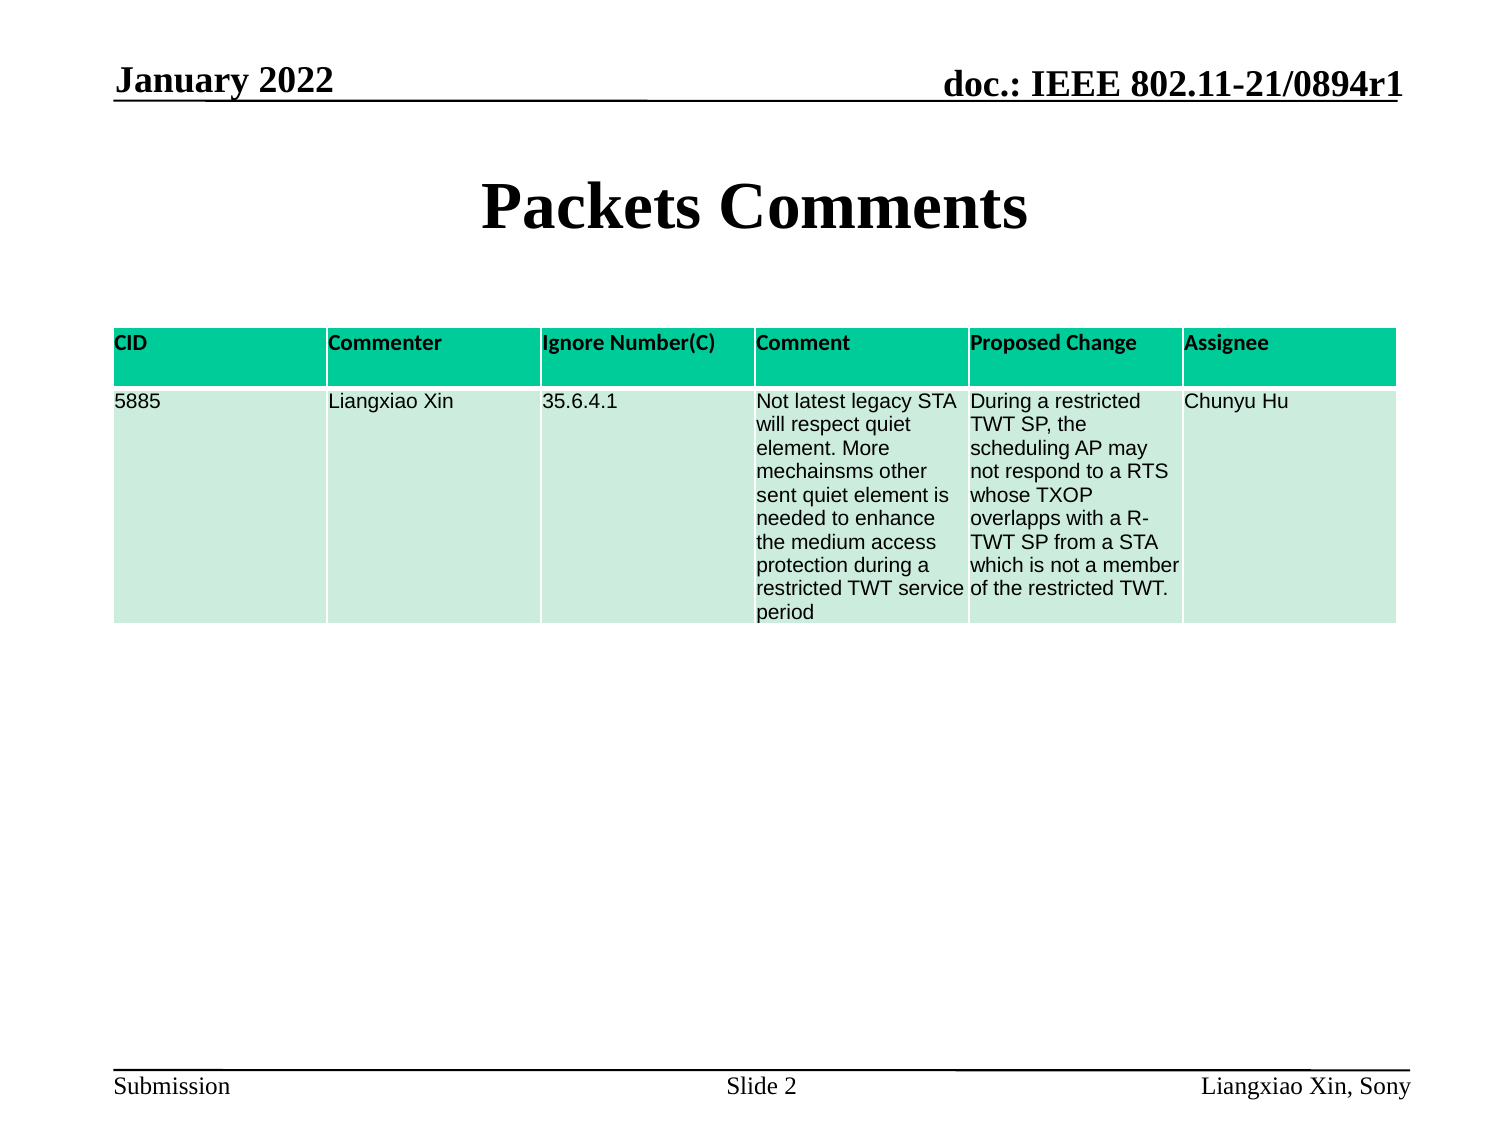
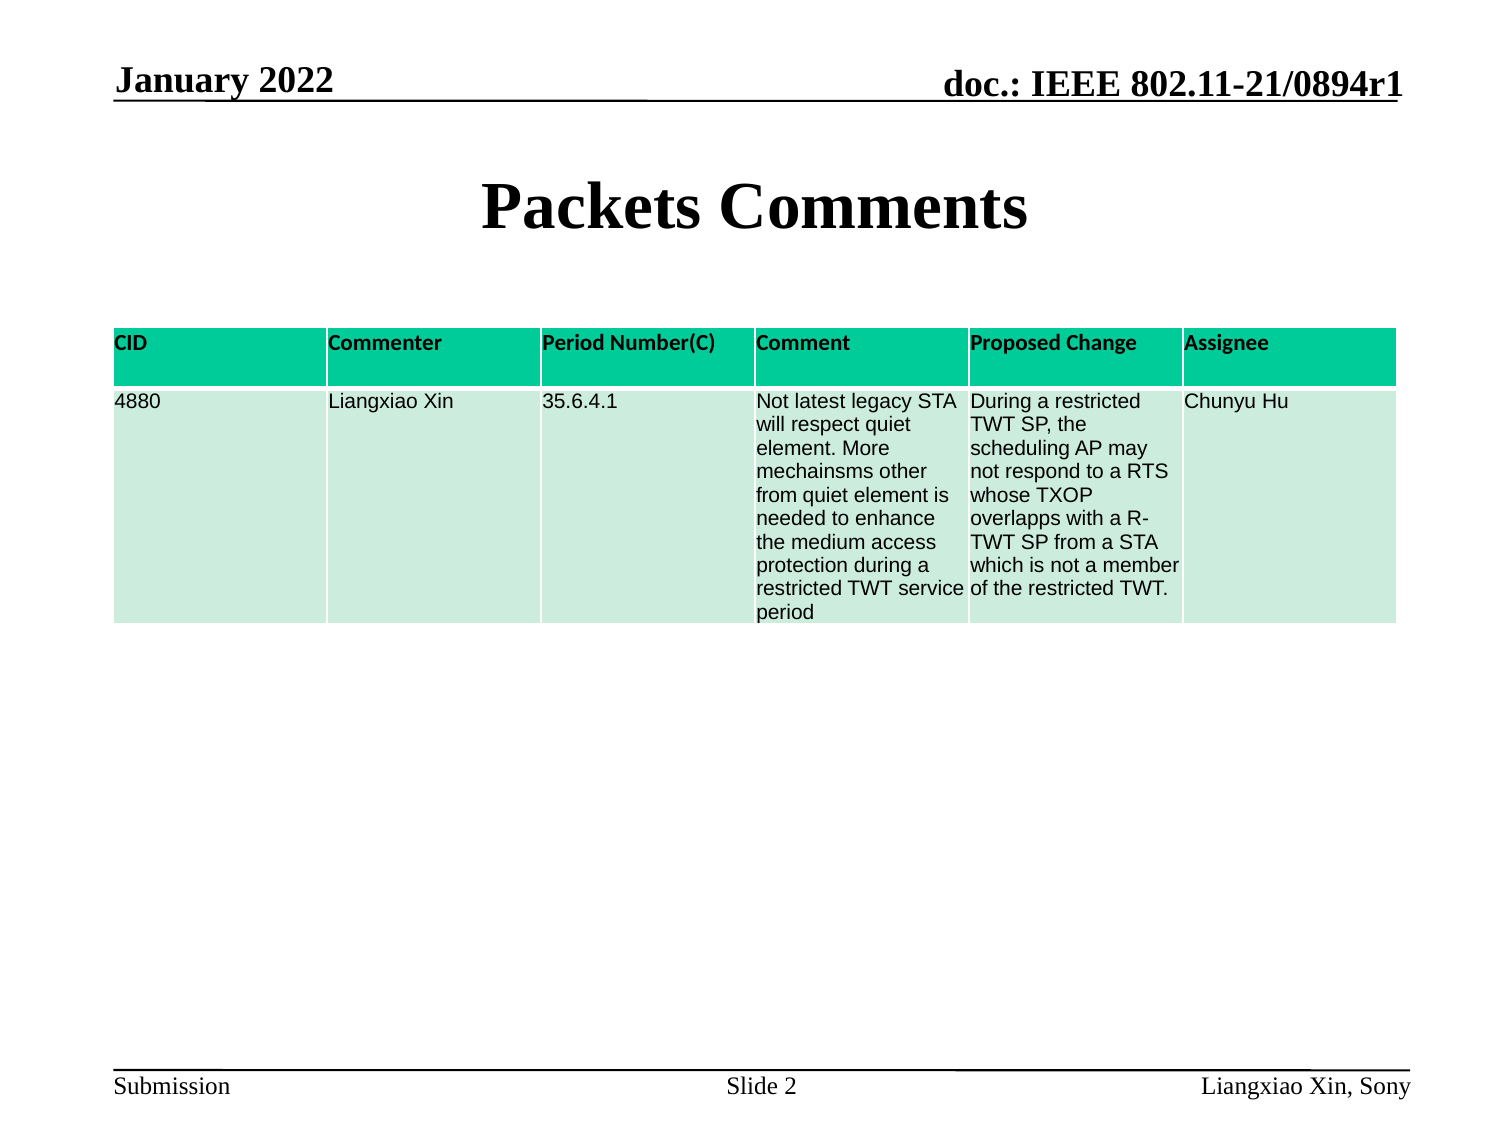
Commenter Ignore: Ignore -> Period
5885: 5885 -> 4880
sent at (777, 495): sent -> from
